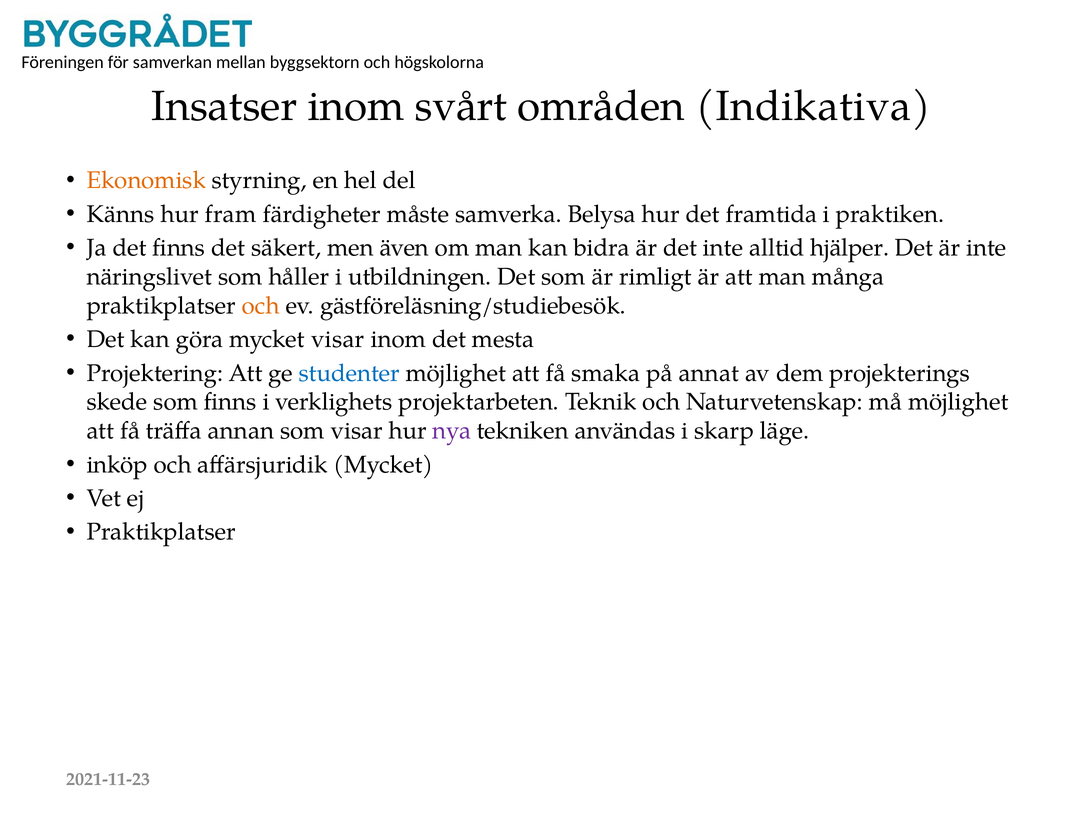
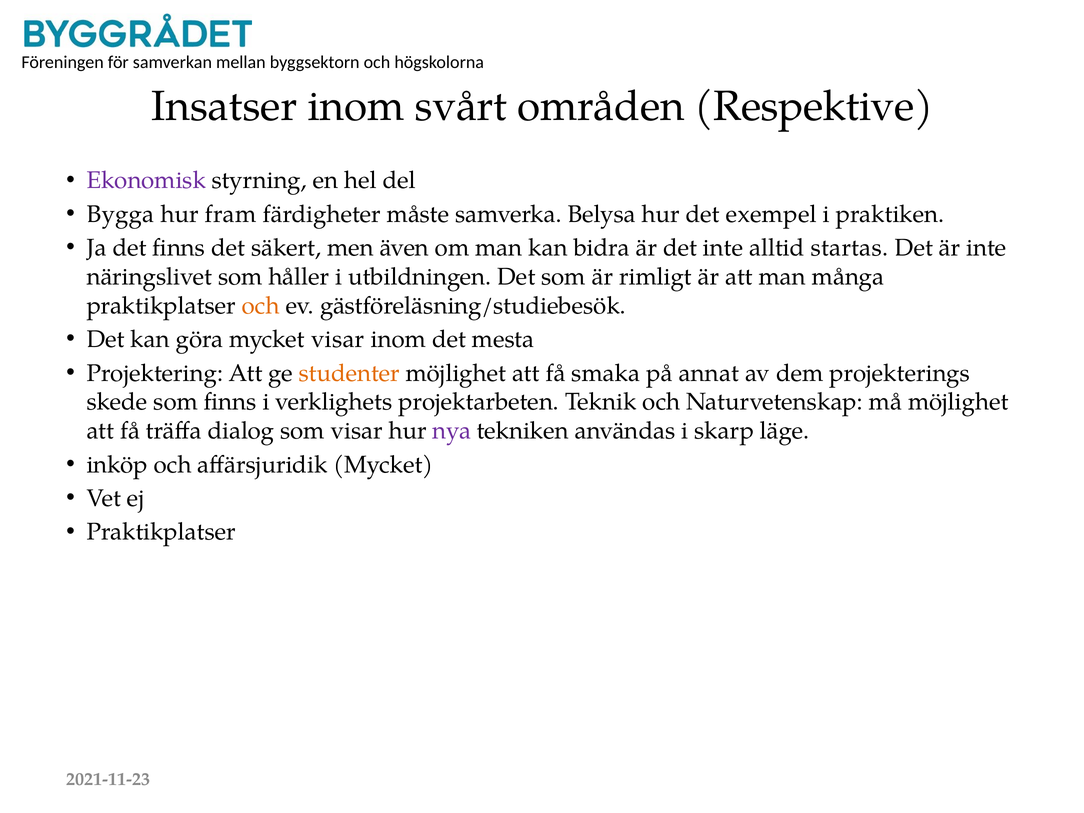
Indikativa: Indikativa -> Respektive
Ekonomisk colour: orange -> purple
Känns: Känns -> Bygga
framtida: framtida -> exempel
hjälper: hjälper -> startas
studenter colour: blue -> orange
annan: annan -> dialog
